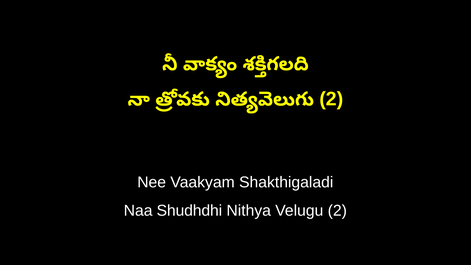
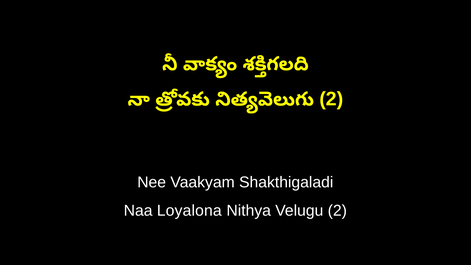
Shudhdhi: Shudhdhi -> Loyalona
